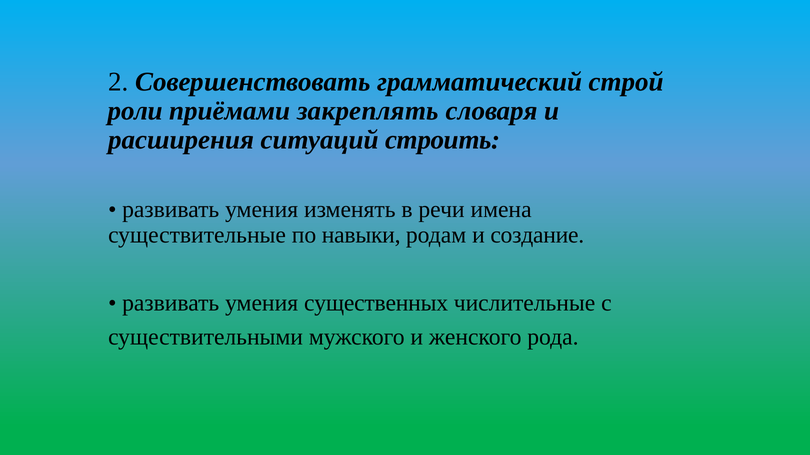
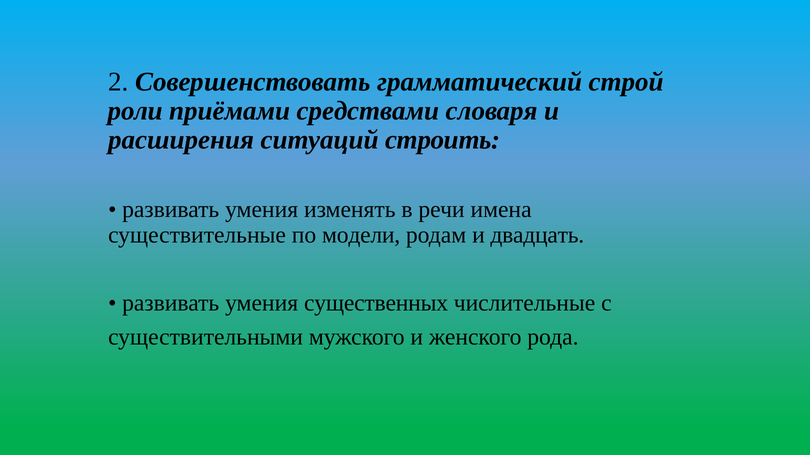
закреплять: закреплять -> средствами
навыки: навыки -> модели
создание: создание -> двадцать
